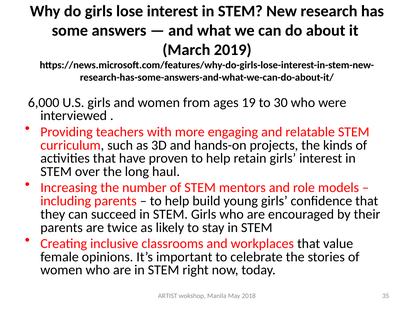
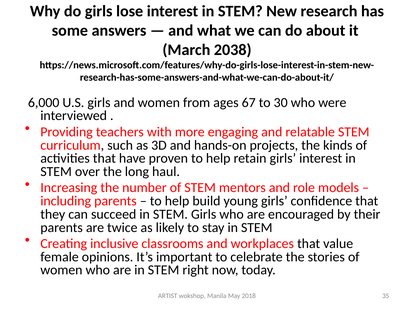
2019: 2019 -> 2038
19: 19 -> 67
